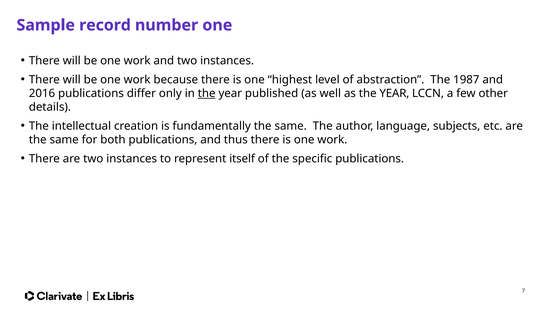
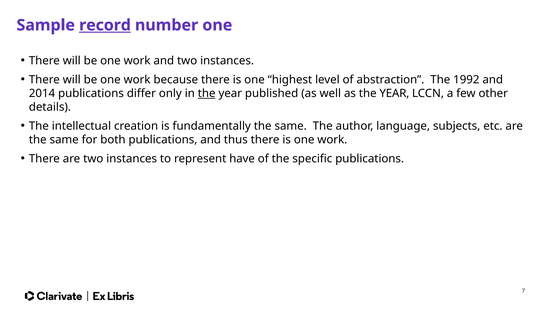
record underline: none -> present
1987: 1987 -> 1992
2016: 2016 -> 2014
itself: itself -> have
